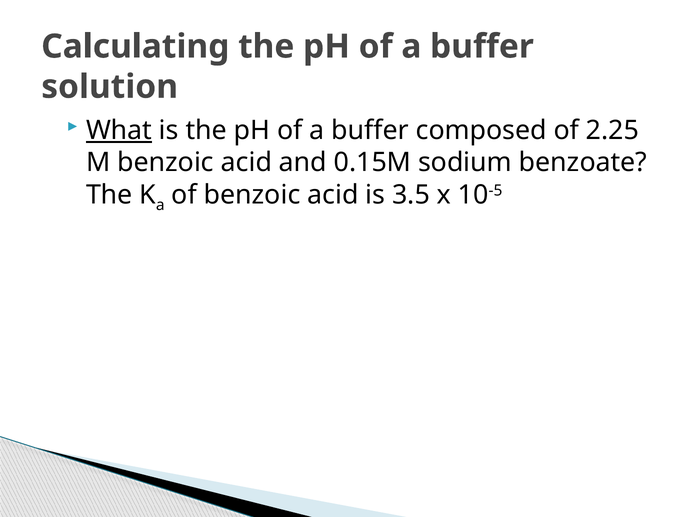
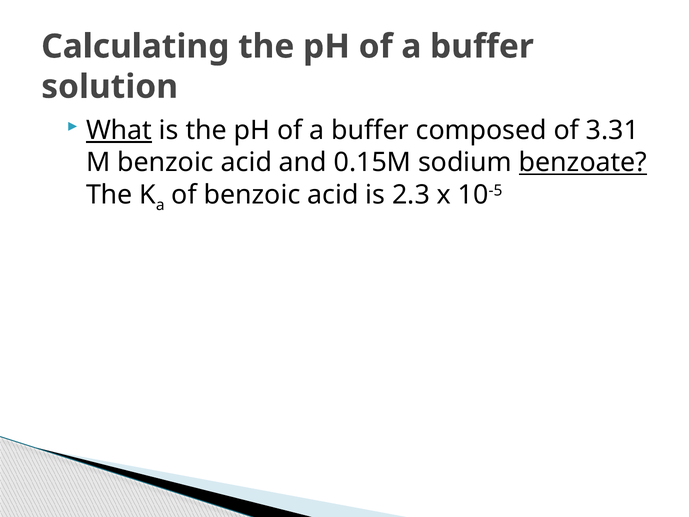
2.25: 2.25 -> 3.31
benzoate underline: none -> present
3.5: 3.5 -> 2.3
